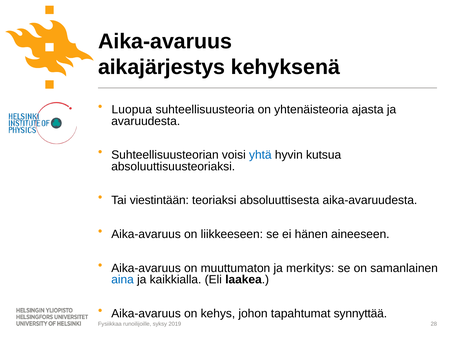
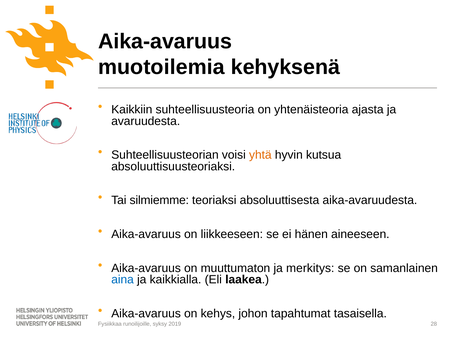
aikajärjestys: aikajärjestys -> muotoilemia
Luopua: Luopua -> Kaikkiin
yhtä colour: blue -> orange
viestintään: viestintään -> silmiemme
synnyttää: synnyttää -> tasaisella
